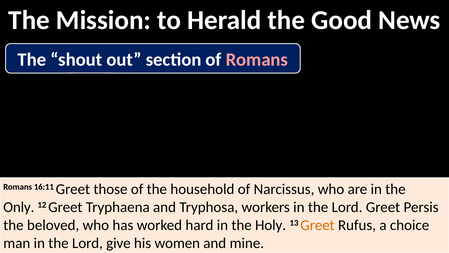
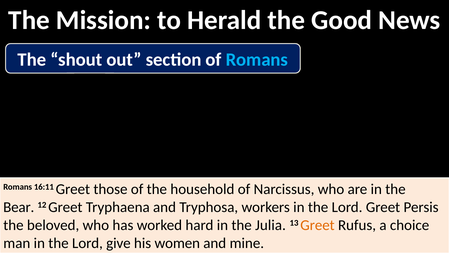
Romans at (257, 60) colour: pink -> light blue
Only: Only -> Bear
Holy: Holy -> Julia
